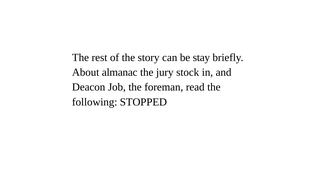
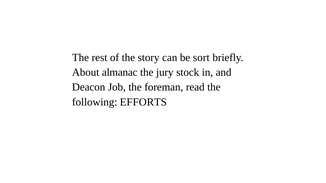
stay: stay -> sort
STOPPED: STOPPED -> EFFORTS
